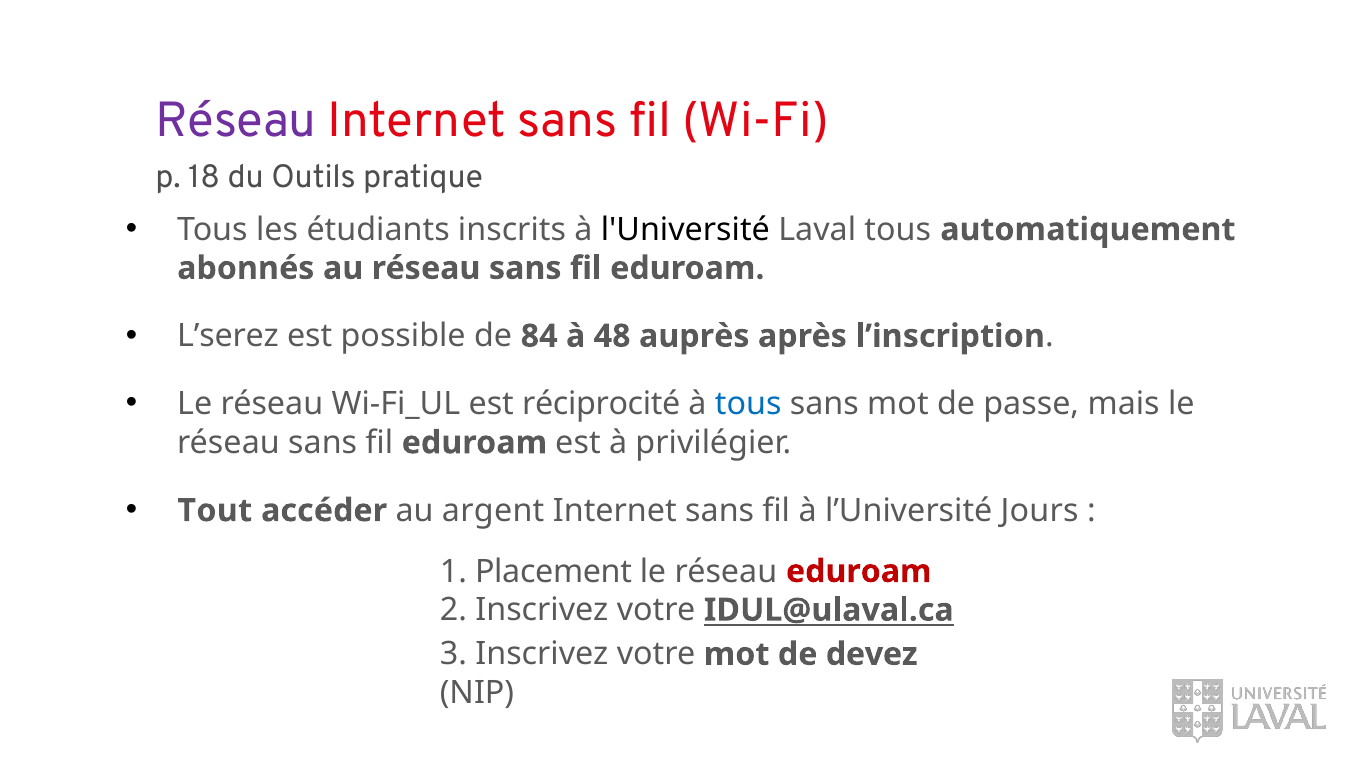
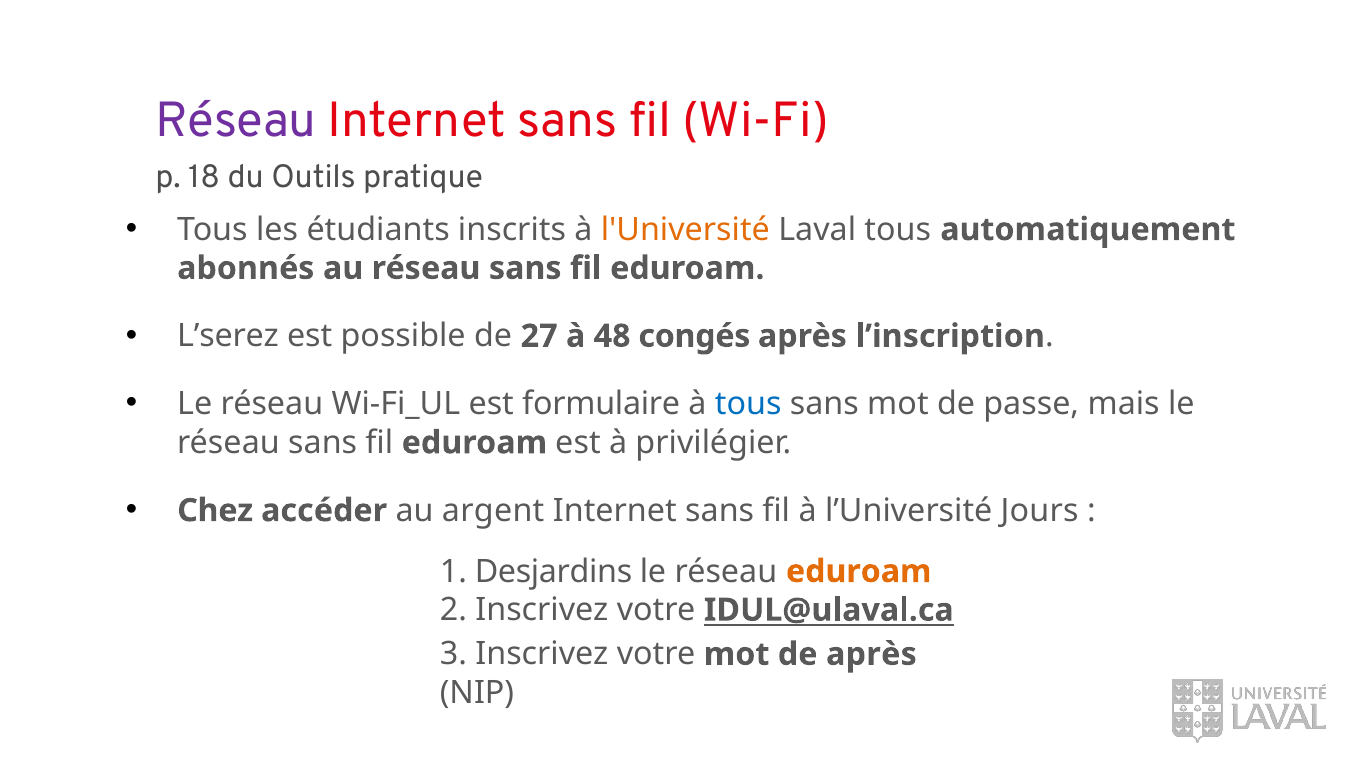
l'Université colour: black -> orange
84: 84 -> 27
auprès: auprès -> congés
réciprocité: réciprocité -> formulaire
Tout: Tout -> Chez
Placement: Placement -> Desjardins
eduroam at (859, 571) colour: red -> orange
de devez: devez -> après
